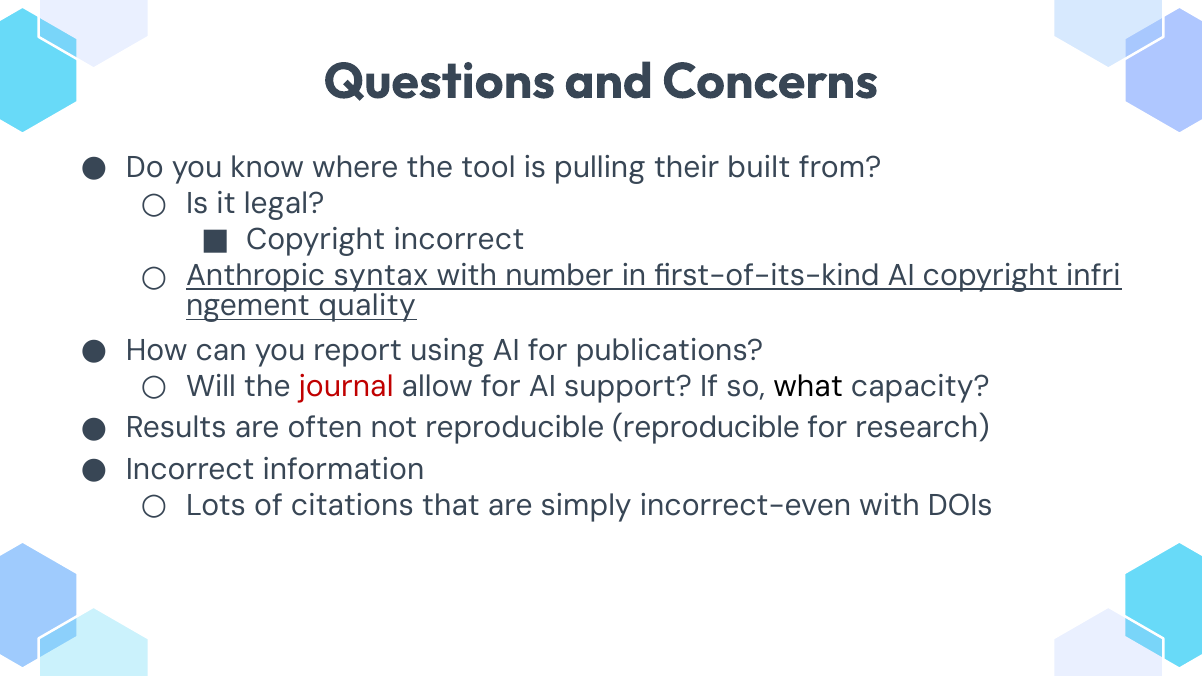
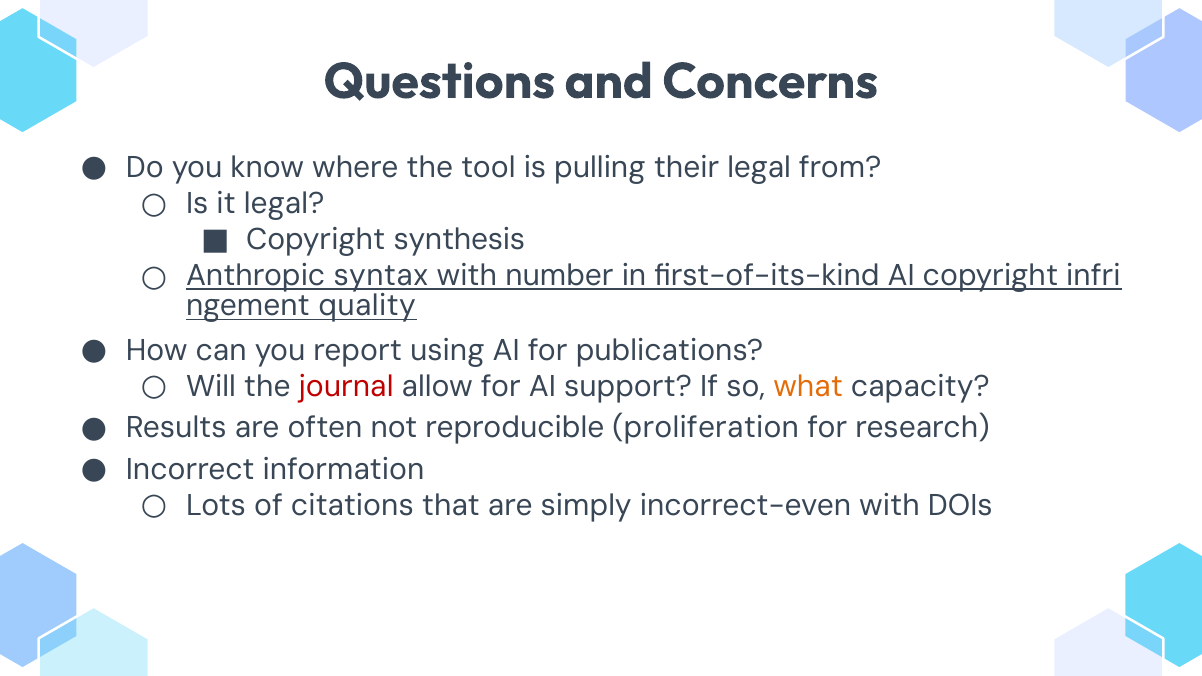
their built: built -> legal
Copyright incorrect: incorrect -> synthesis
what colour: black -> orange
reproducible reproducible: reproducible -> proliferation
